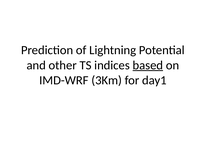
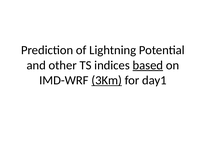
3Km underline: none -> present
